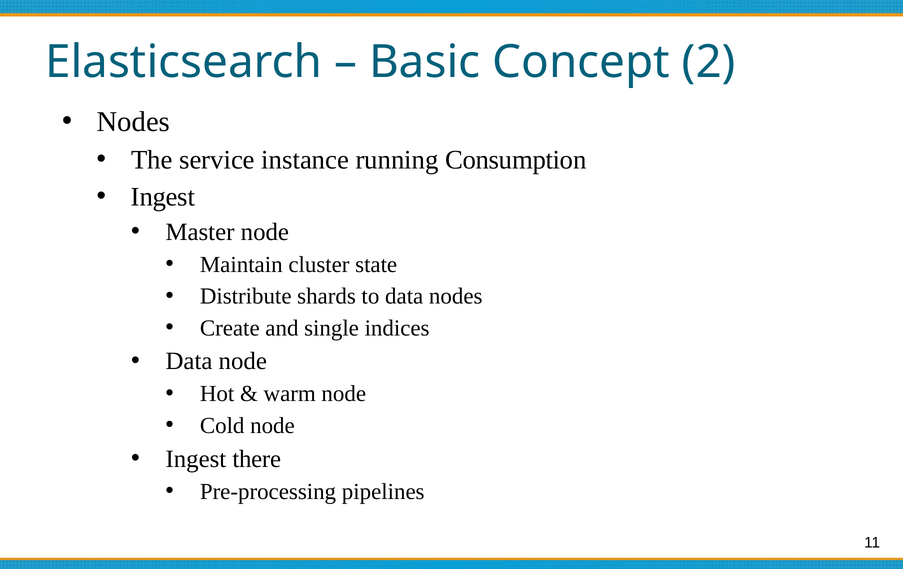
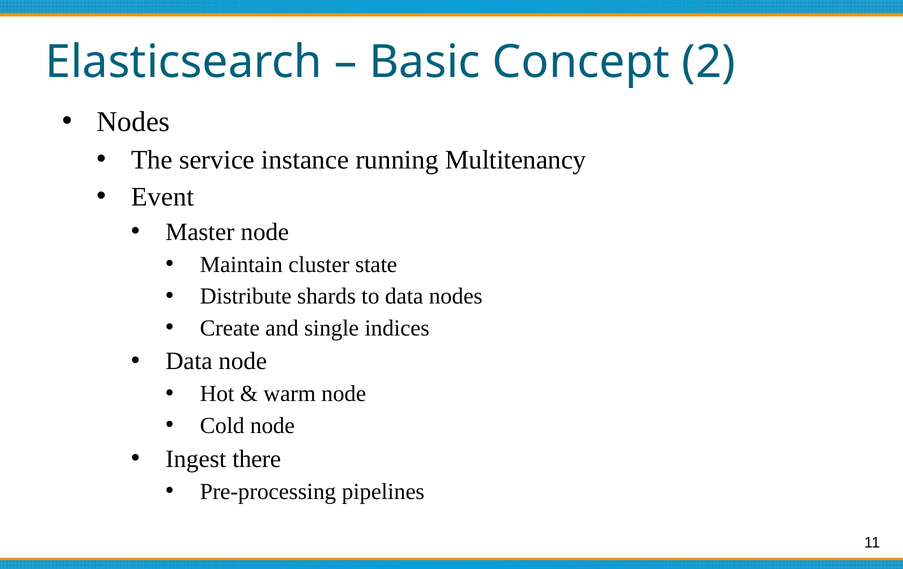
Consumption: Consumption -> Multitenancy
Ingest at (163, 197): Ingest -> Event
